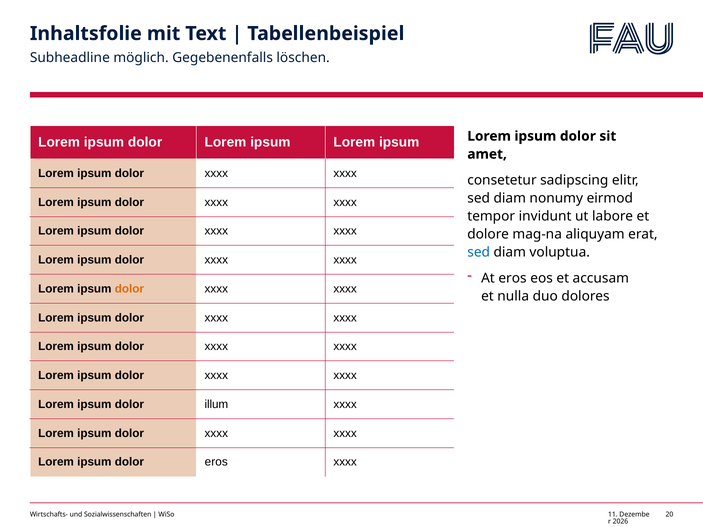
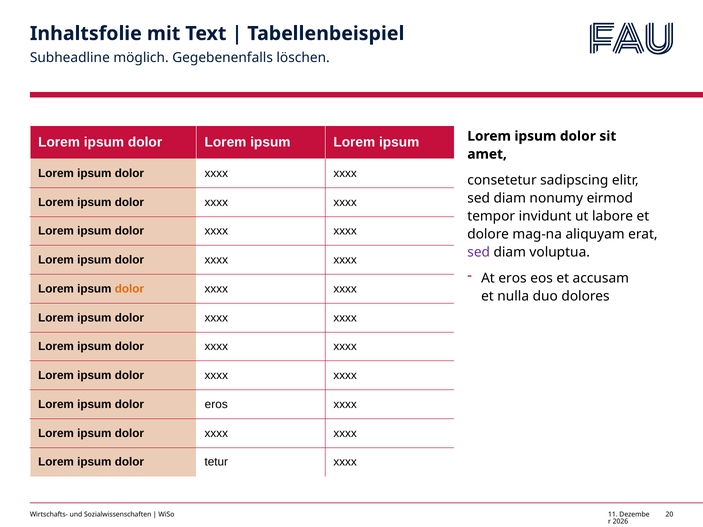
sed at (479, 252) colour: blue -> purple
dolor illum: illum -> eros
dolor eros: eros -> tetur
